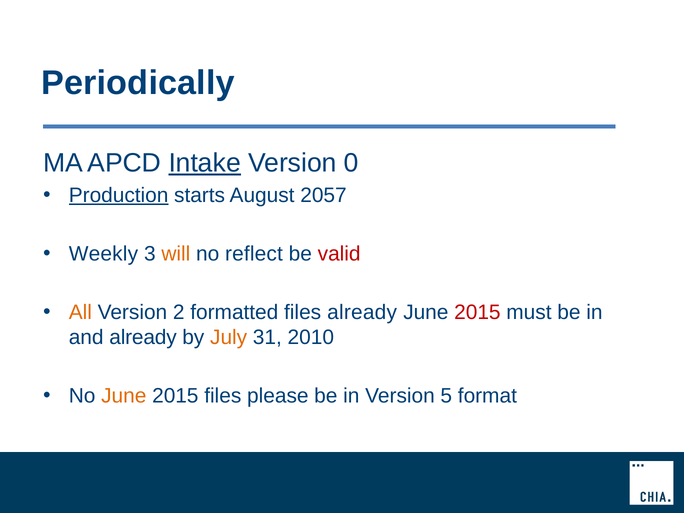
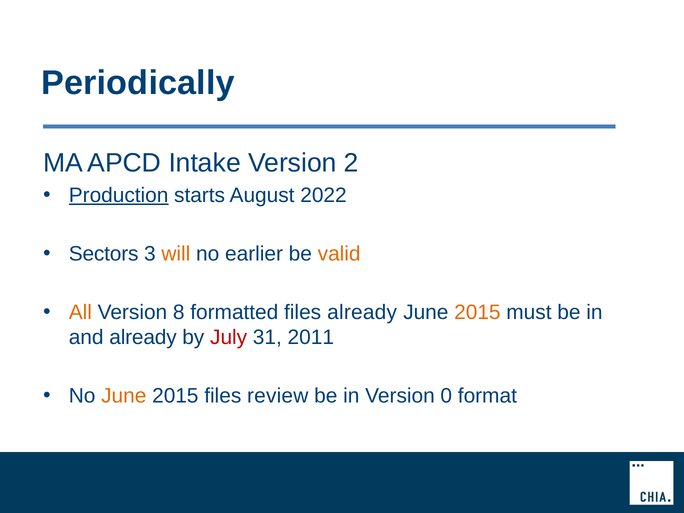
Intake underline: present -> none
0: 0 -> 2
2057: 2057 -> 2022
Weekly: Weekly -> Sectors
reflect: reflect -> earlier
valid colour: red -> orange
2: 2 -> 8
2015 at (477, 312) colour: red -> orange
July colour: orange -> red
2010: 2010 -> 2011
please: please -> review
5: 5 -> 0
